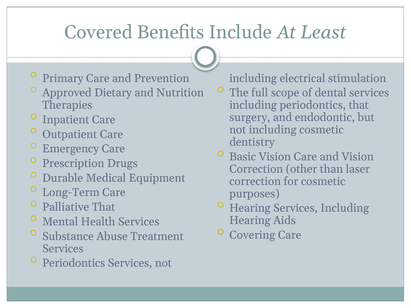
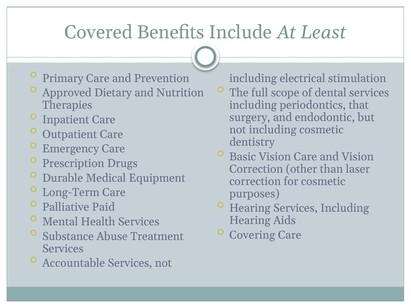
Palliative That: That -> Paid
Periodontics at (74, 263): Periodontics -> Accountable
